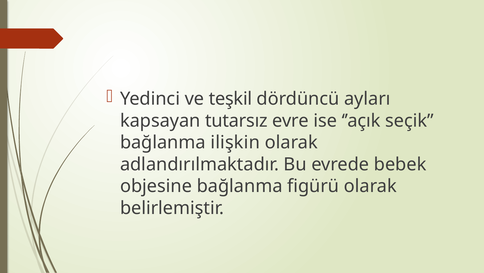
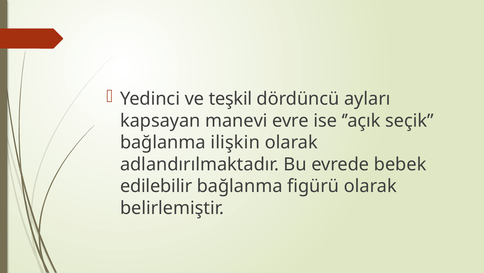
tutarsız: tutarsız -> manevi
objesine: objesine -> edilebilir
